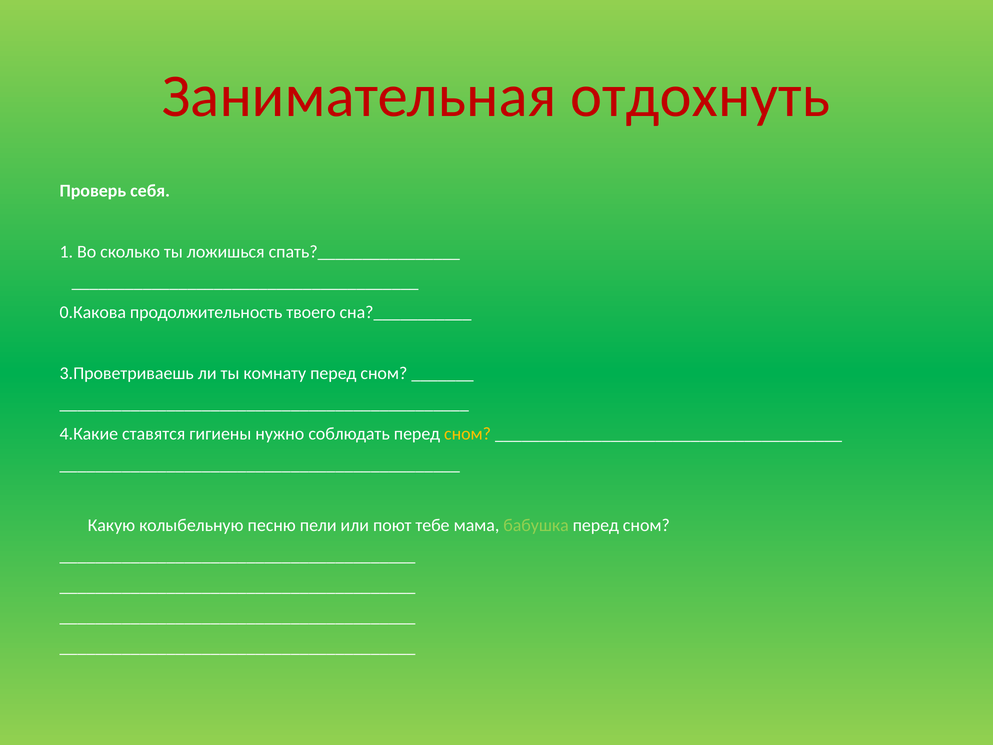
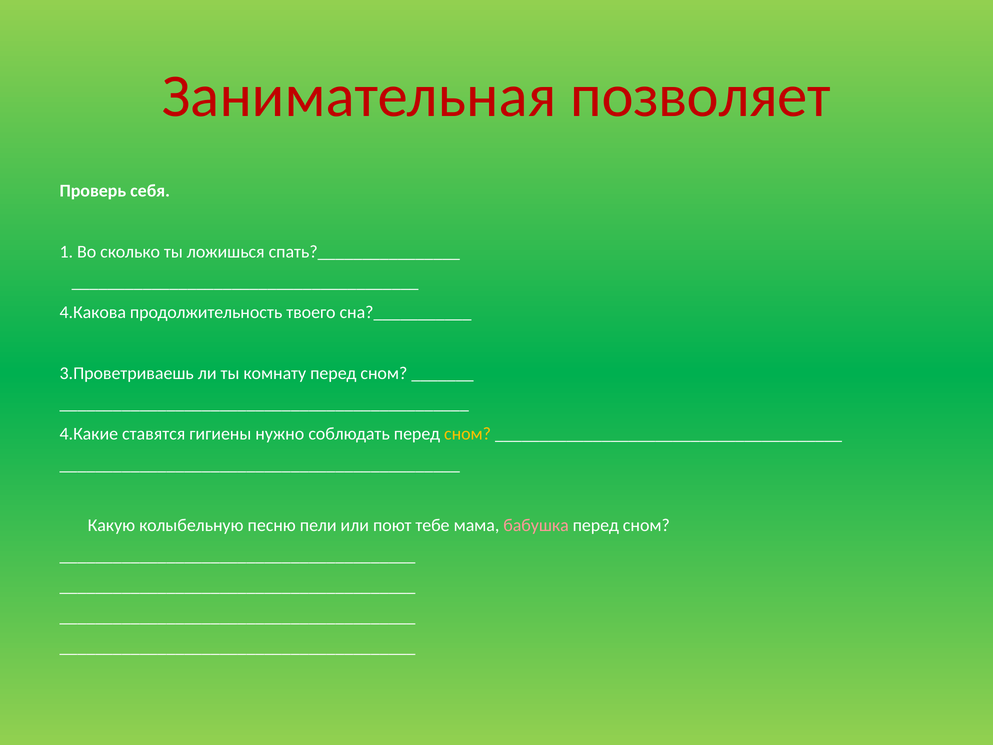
отдохнуть: отдохнуть -> позволяет
0.Какова: 0.Какова -> 4.Какова
бабушка colour: light green -> pink
